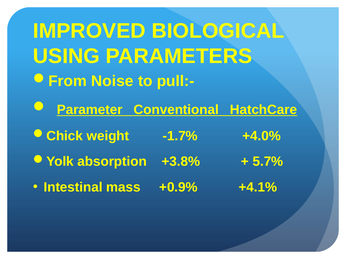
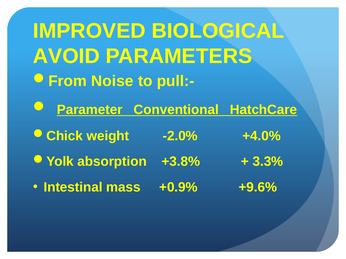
USING: USING -> AVOID
-1.7%: -1.7% -> -2.0%
5.7%: 5.7% -> 3.3%
+4.1%: +4.1% -> +9.6%
